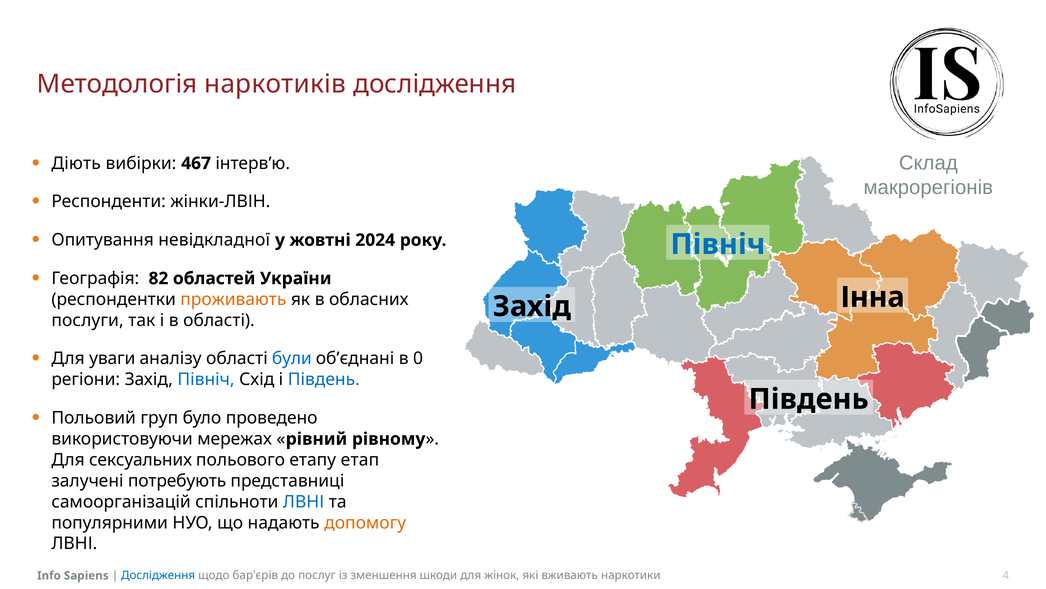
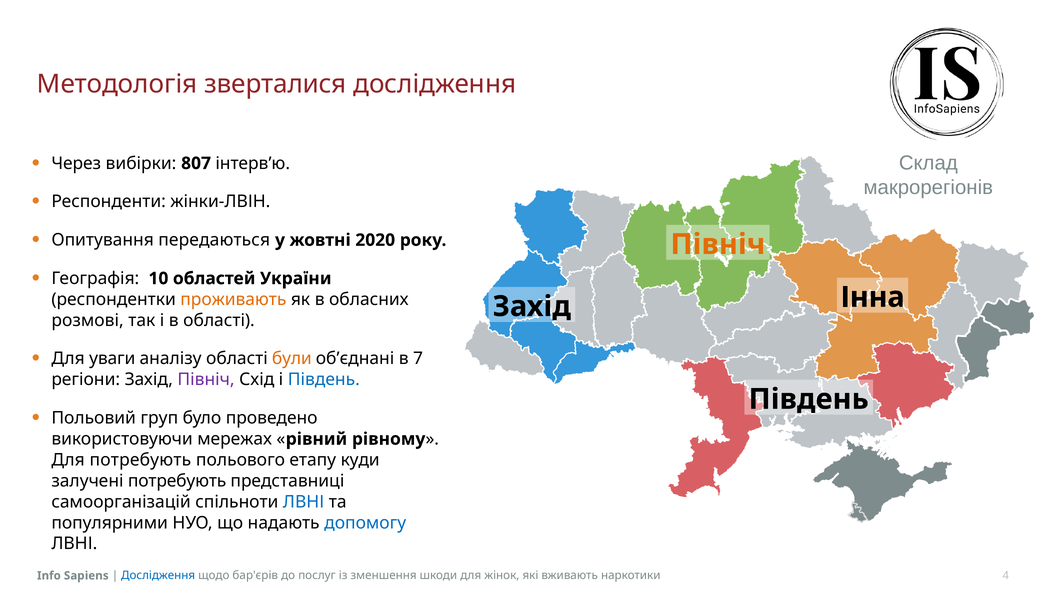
наркотиків: наркотиків -> зверталися
Діють: Діють -> Через
467: 467 -> 807
невідкладної: невідкладної -> передаються
2024: 2024 -> 2020
Північ at (718, 244) colour: blue -> orange
82: 82 -> 10
послуги: послуги -> розмові
були colour: blue -> orange
0: 0 -> 7
Північ at (206, 379) colour: blue -> purple
Для сексуальних: сексуальних -> потребують
етап: етап -> куди
допомогу colour: orange -> blue
